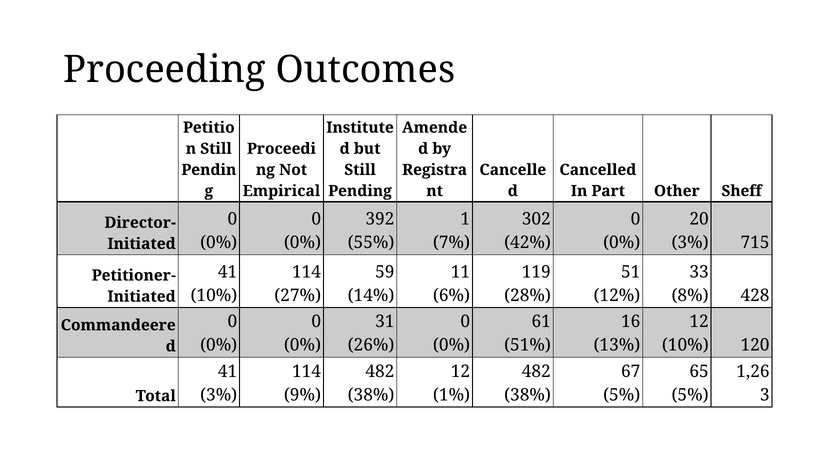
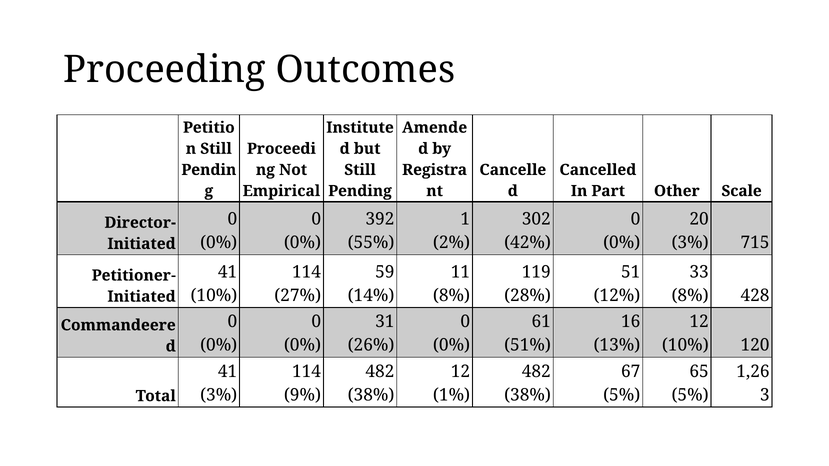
Sheff: Sheff -> Scale
7%: 7% -> 2%
6% at (452, 296): 6% -> 8%
